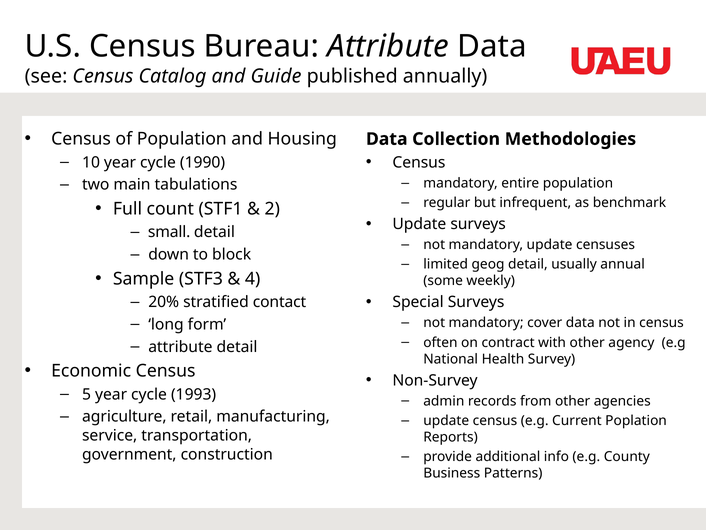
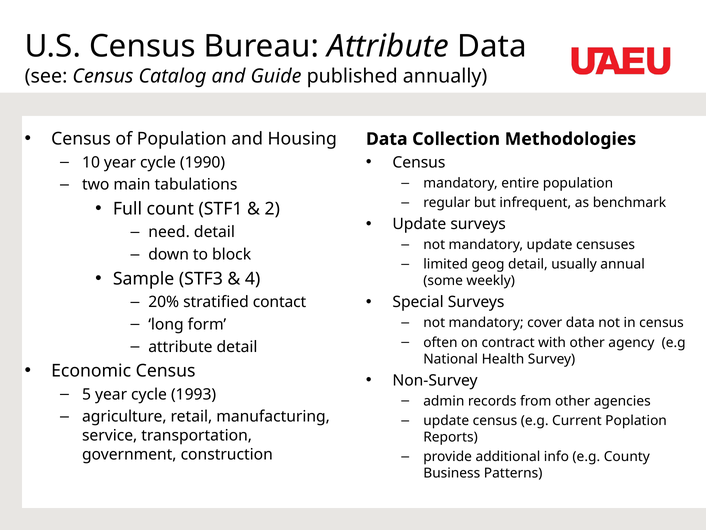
small: small -> need
